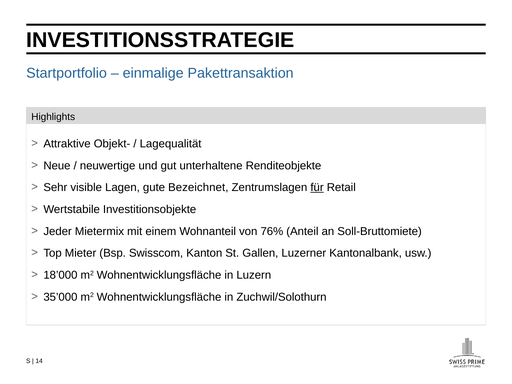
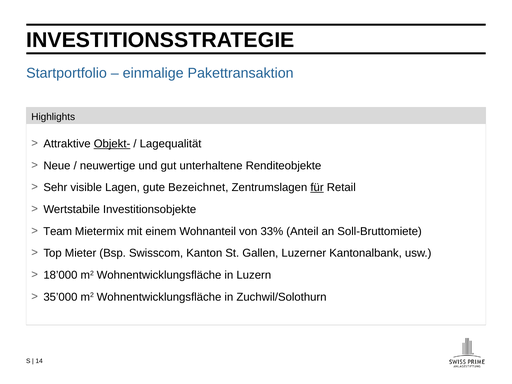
Objekt- underline: none -> present
Jeder: Jeder -> Team
76%: 76% -> 33%
